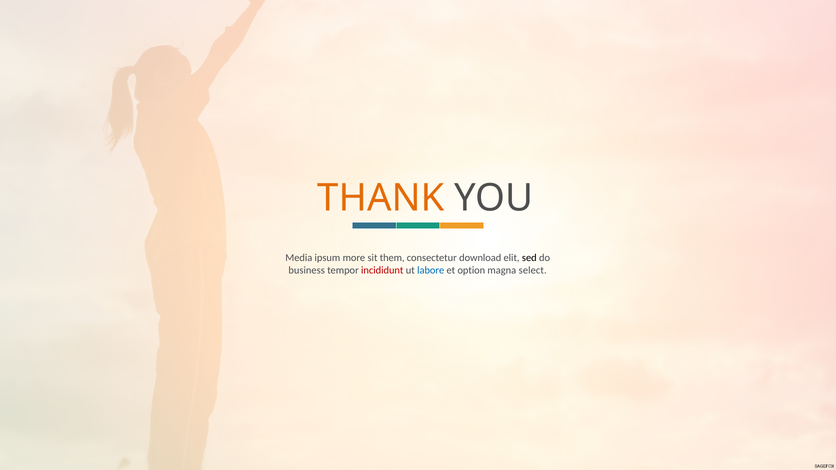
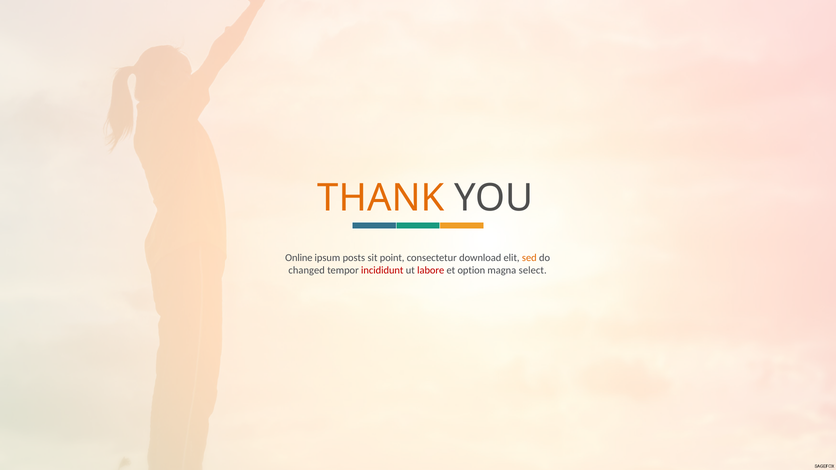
Media: Media -> Online
more: more -> posts
them: them -> point
sed colour: black -> orange
business: business -> changed
labore colour: blue -> red
